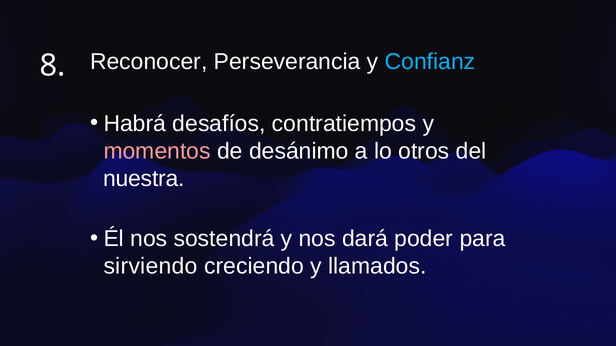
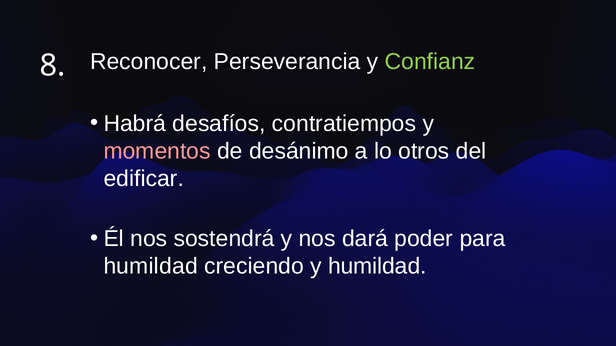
Confianz colour: light blue -> light green
nuestra: nuestra -> edificar
sirviendo at (151, 267): sirviendo -> humildad
y llamados: llamados -> humildad
